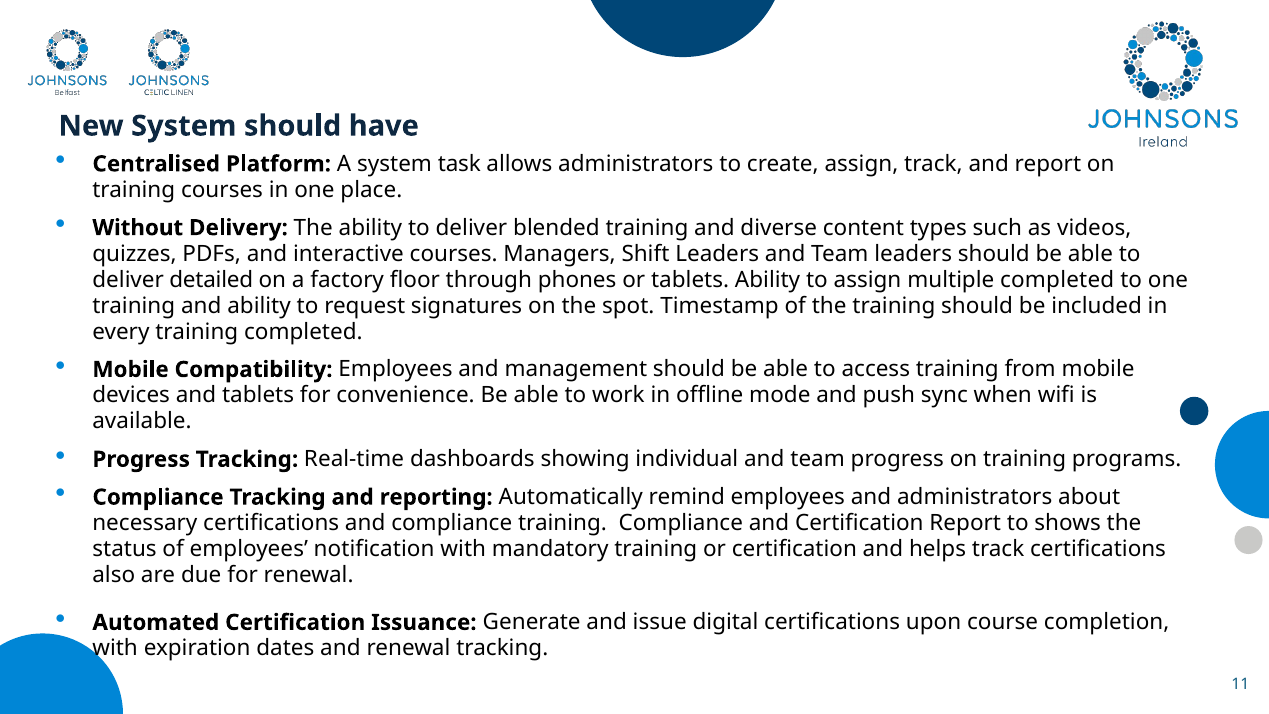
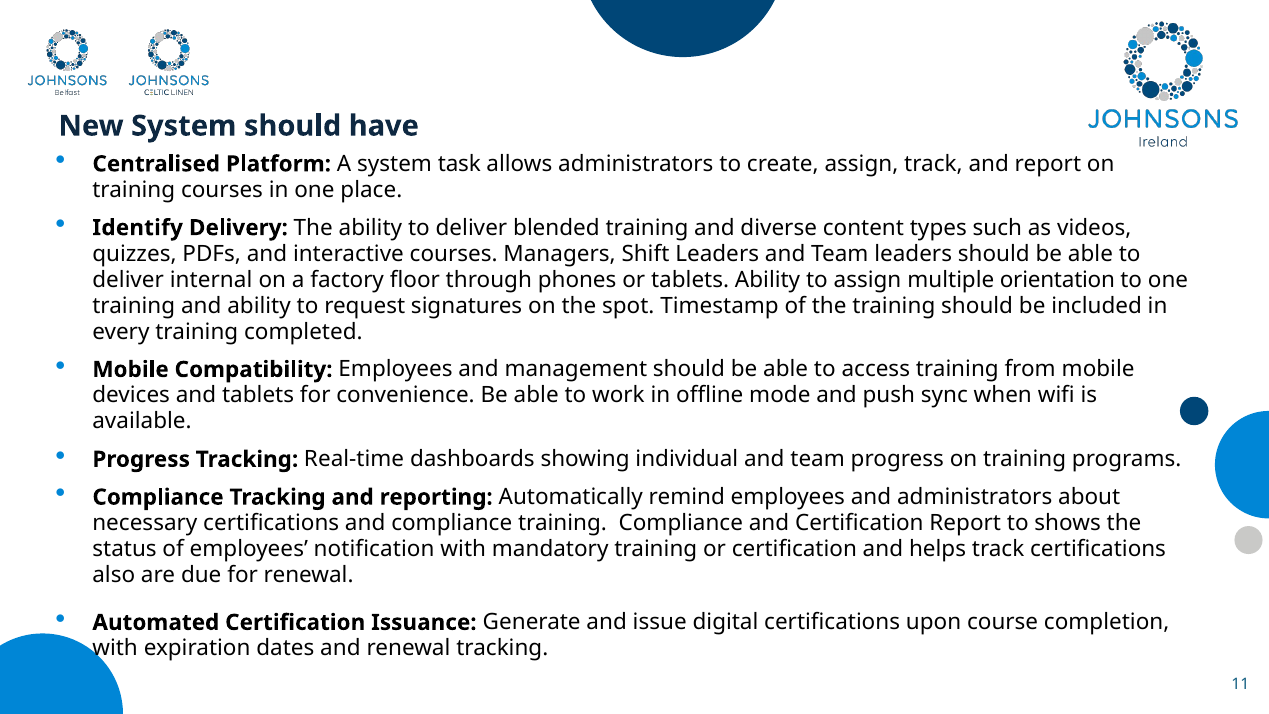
Without: Without -> Identify
detailed: detailed -> internal
multiple completed: completed -> orientation
